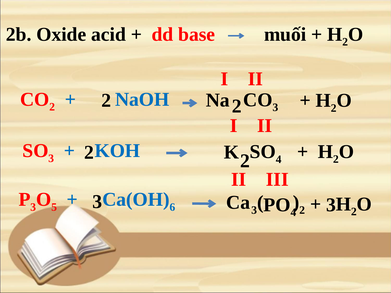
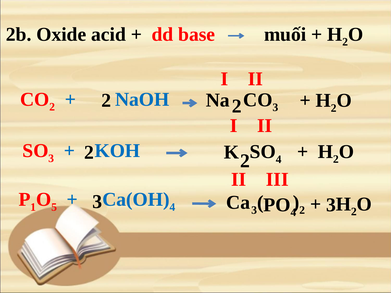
3 at (33, 207): 3 -> 1
6 at (172, 207): 6 -> 4
